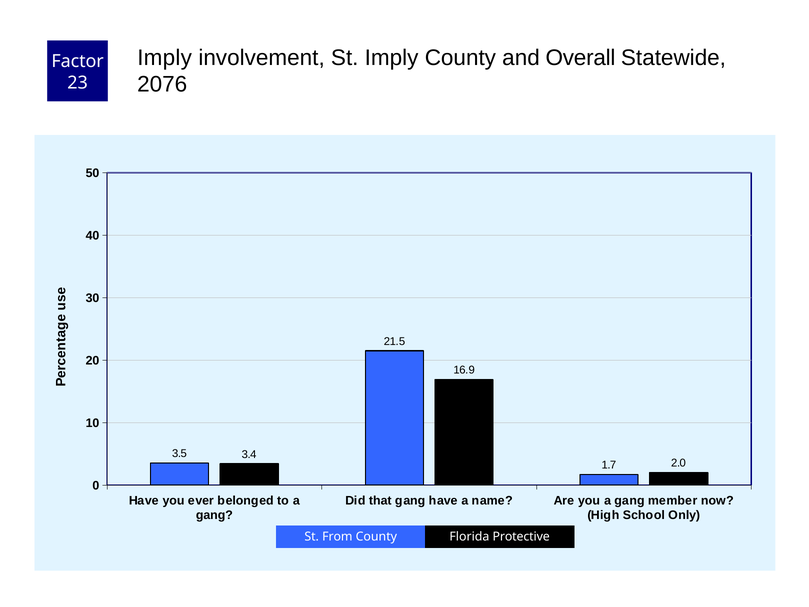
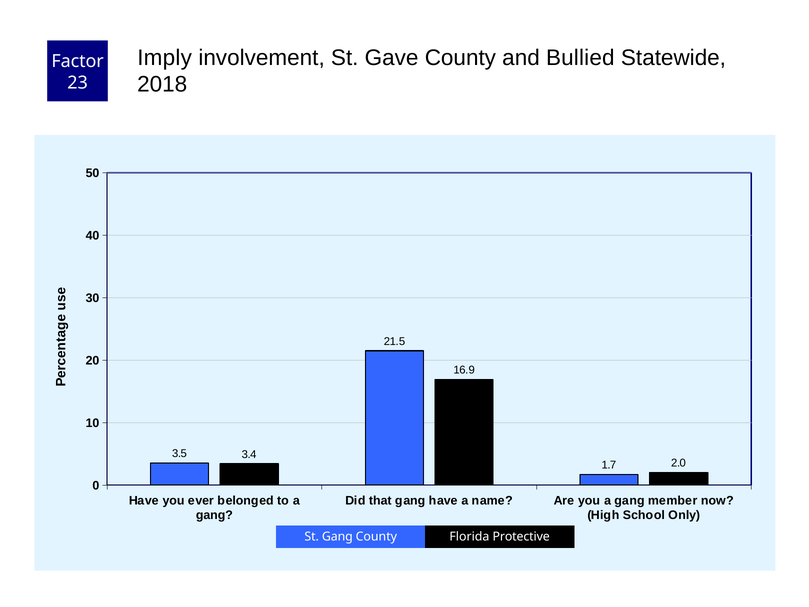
St Imply: Imply -> Gave
Overall: Overall -> Bullied
2076: 2076 -> 2018
St From: From -> Gang
